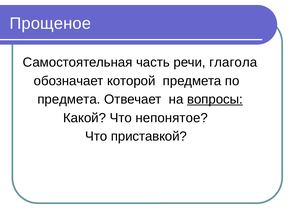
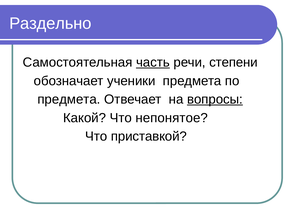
Прощеное: Прощеное -> Раздельно
часть underline: none -> present
глагола: глагола -> степени
которой: которой -> ученики
